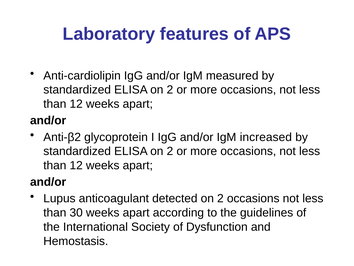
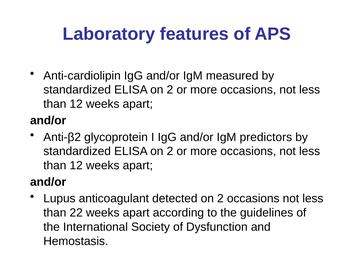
increased: increased -> predictors
30: 30 -> 22
